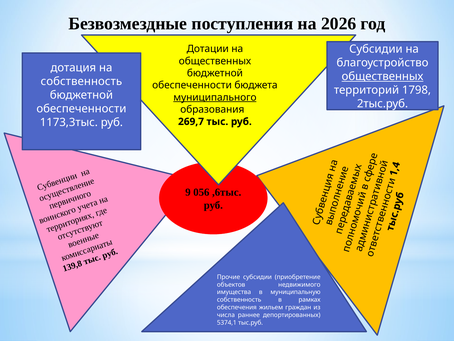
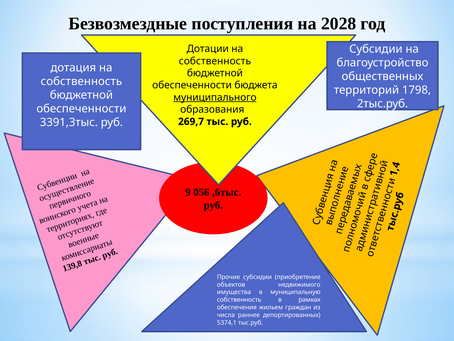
2026: 2026 -> 2028
общественных at (215, 61): общественных -> собственность
общественных at (382, 76) underline: present -> none
1173,3тыс: 1173,3тыс -> 3391,3тыс
